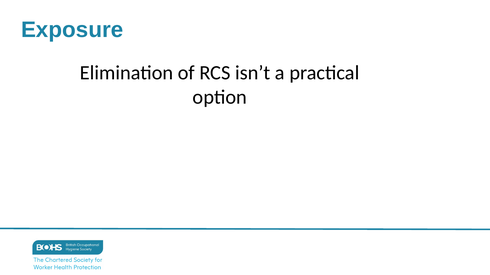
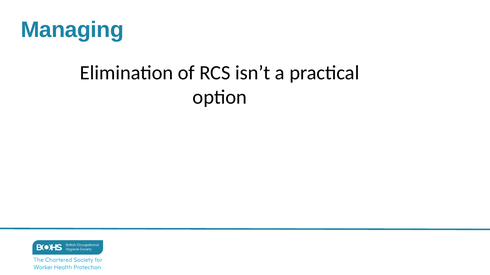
Exposure: Exposure -> Managing
